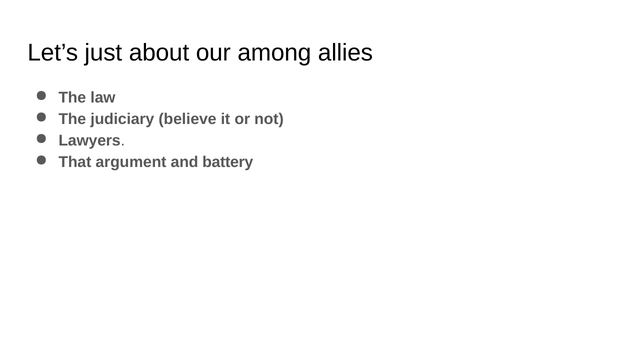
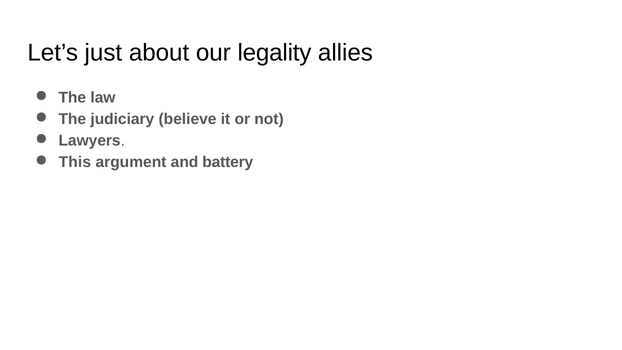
among: among -> legality
That: That -> This
